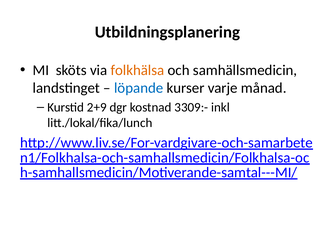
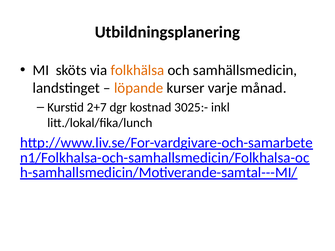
löpande colour: blue -> orange
2+9: 2+9 -> 2+7
3309:-: 3309:- -> 3025:-
